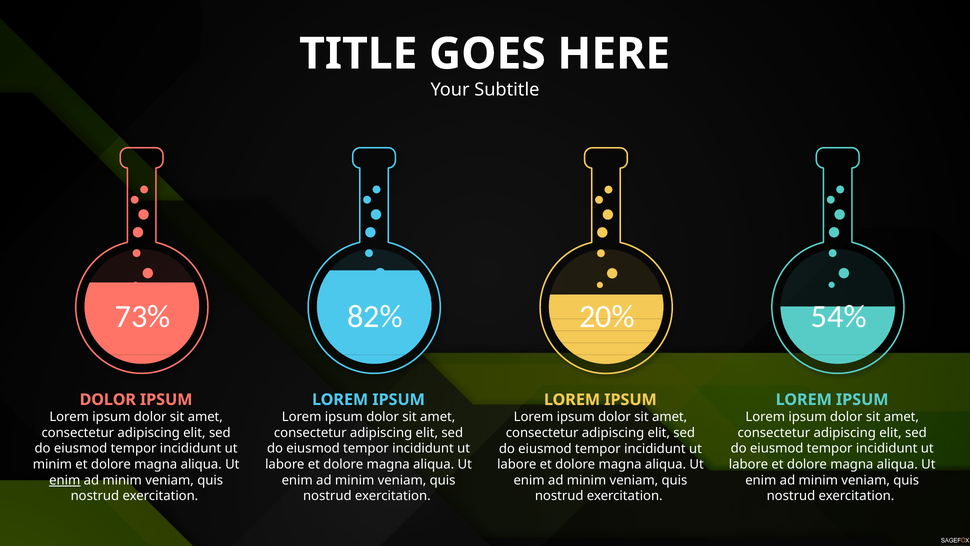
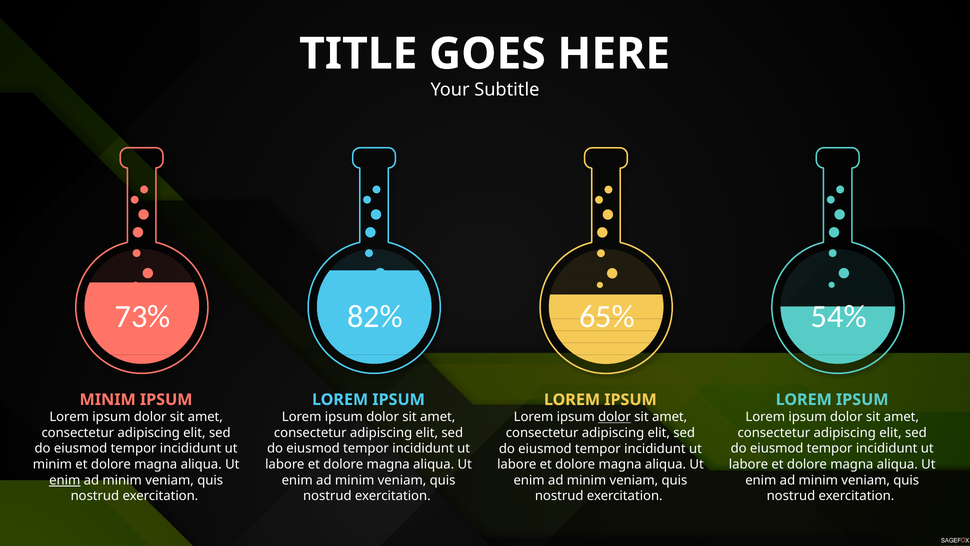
20%: 20% -> 65%
DOLOR at (108, 399): DOLOR -> MINIM
dolor at (615, 417) underline: none -> present
